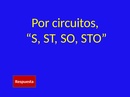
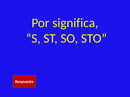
circuitos: circuitos -> significa
